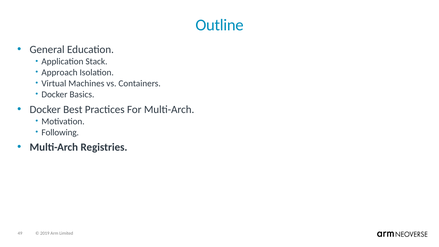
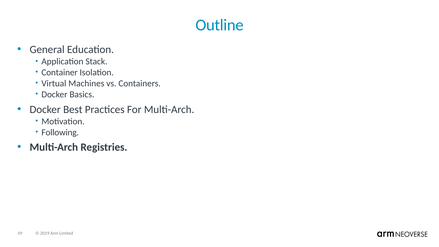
Approach: Approach -> Container
